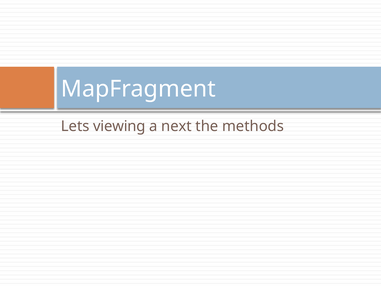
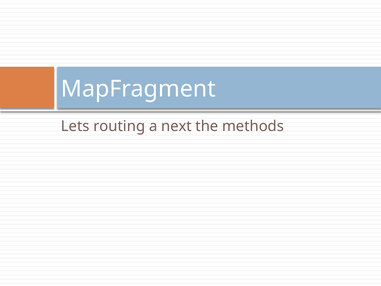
viewing: viewing -> routing
